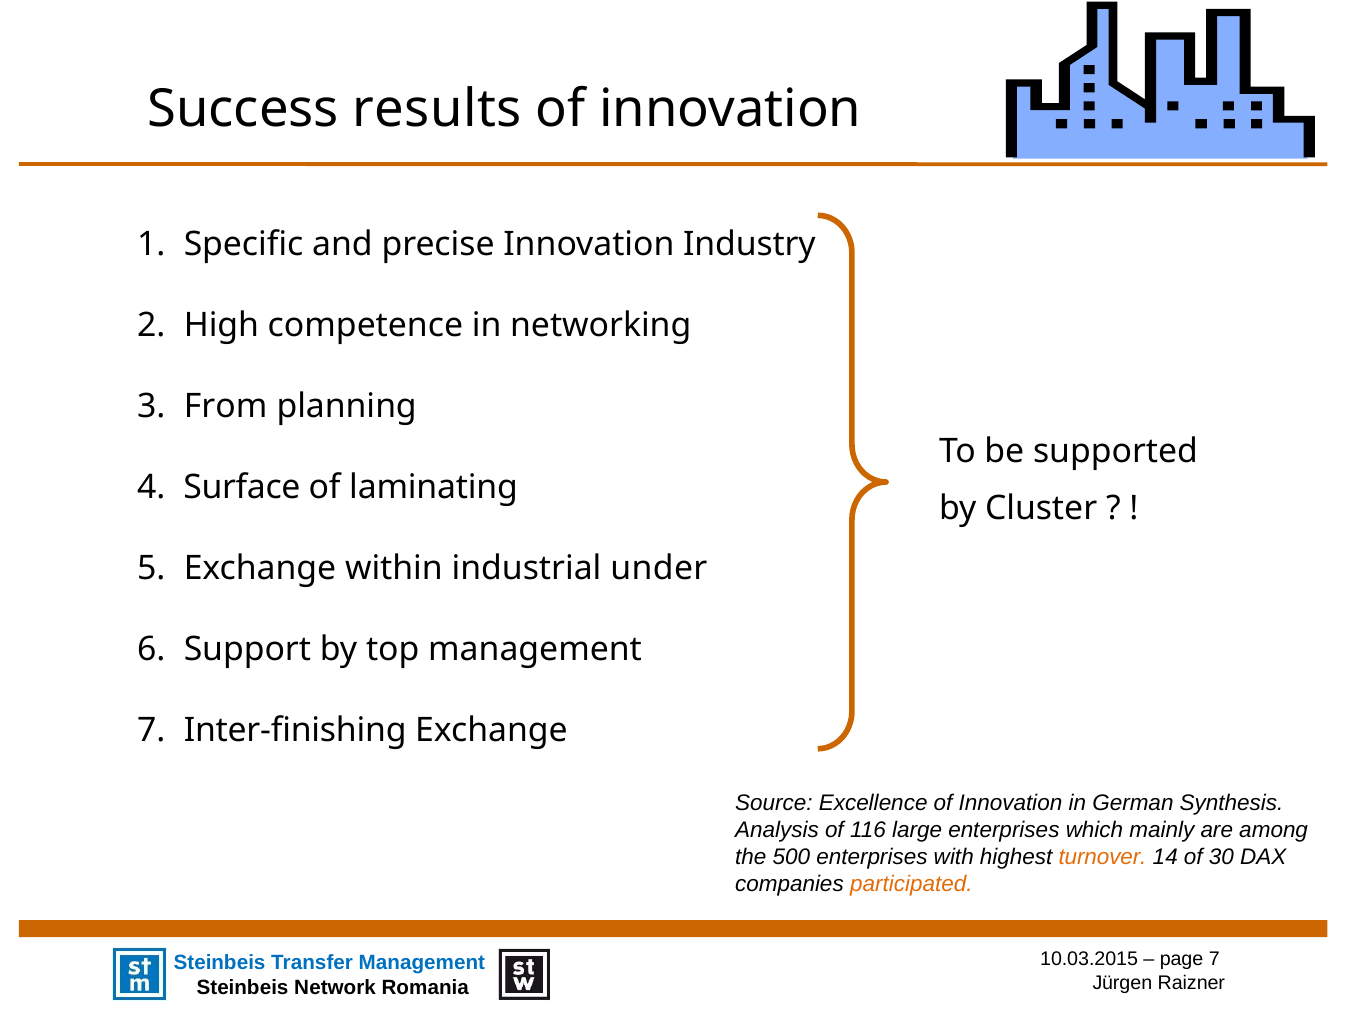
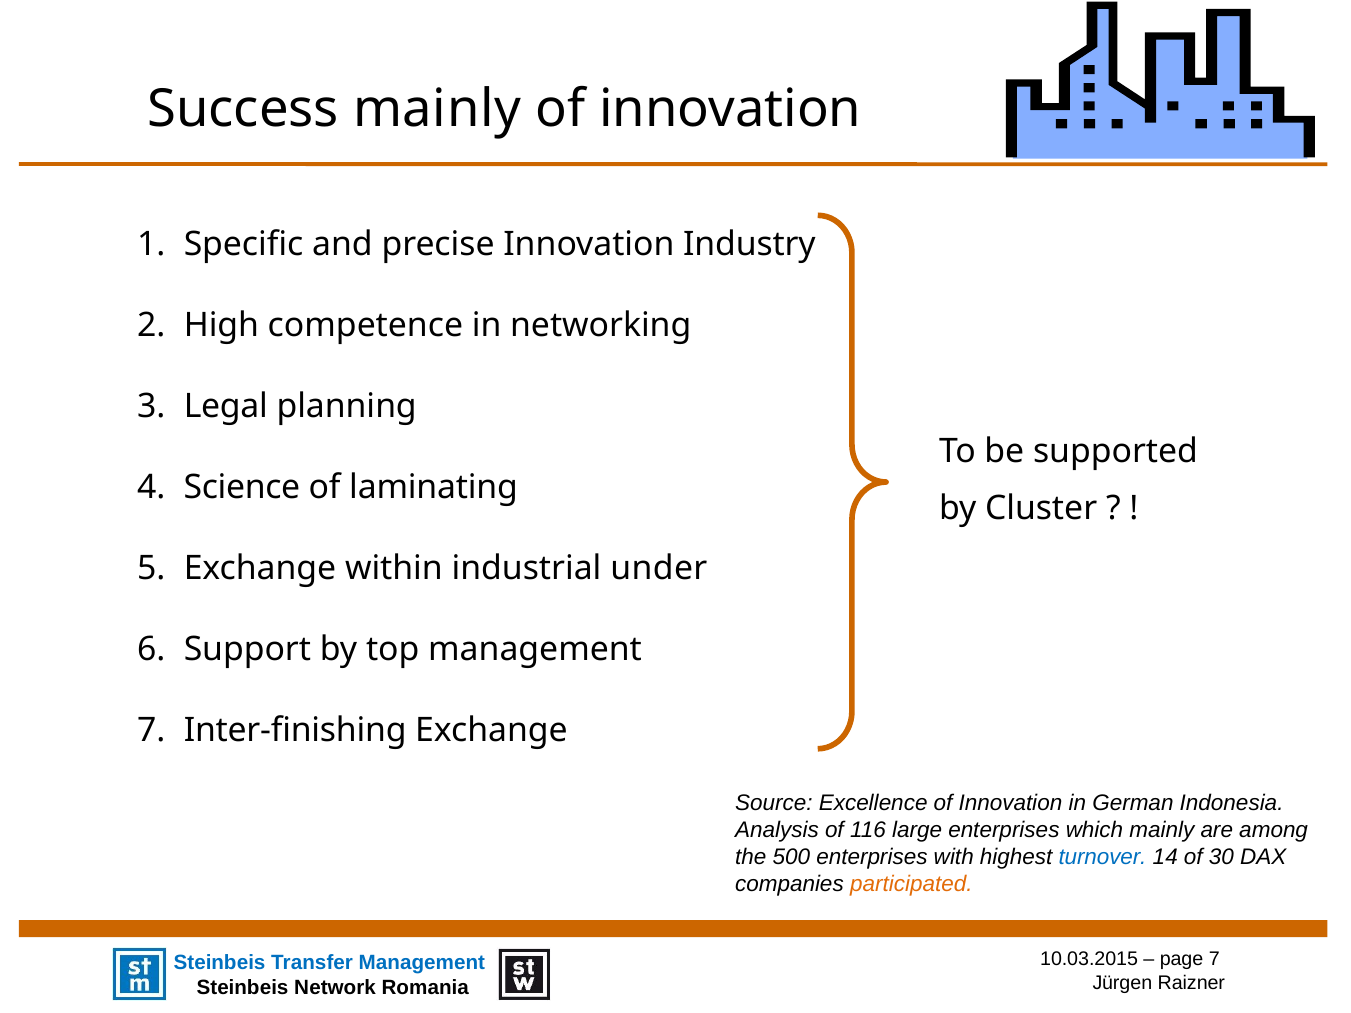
Success results: results -> mainly
From: From -> Legal
Surface: Surface -> Science
Synthesis: Synthesis -> Indonesia
turnover colour: orange -> blue
